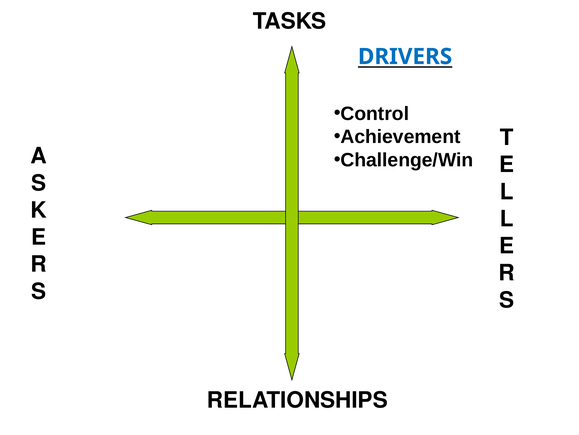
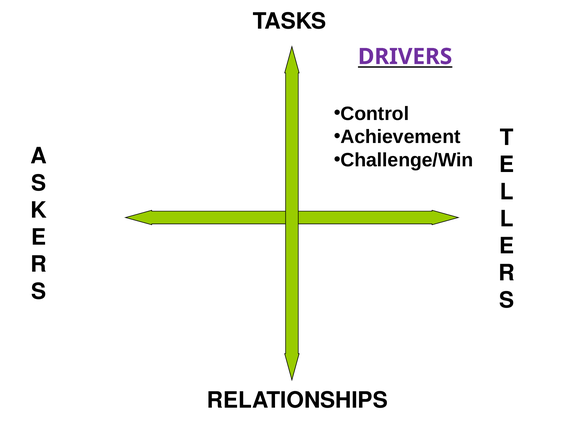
DRIVERS colour: blue -> purple
